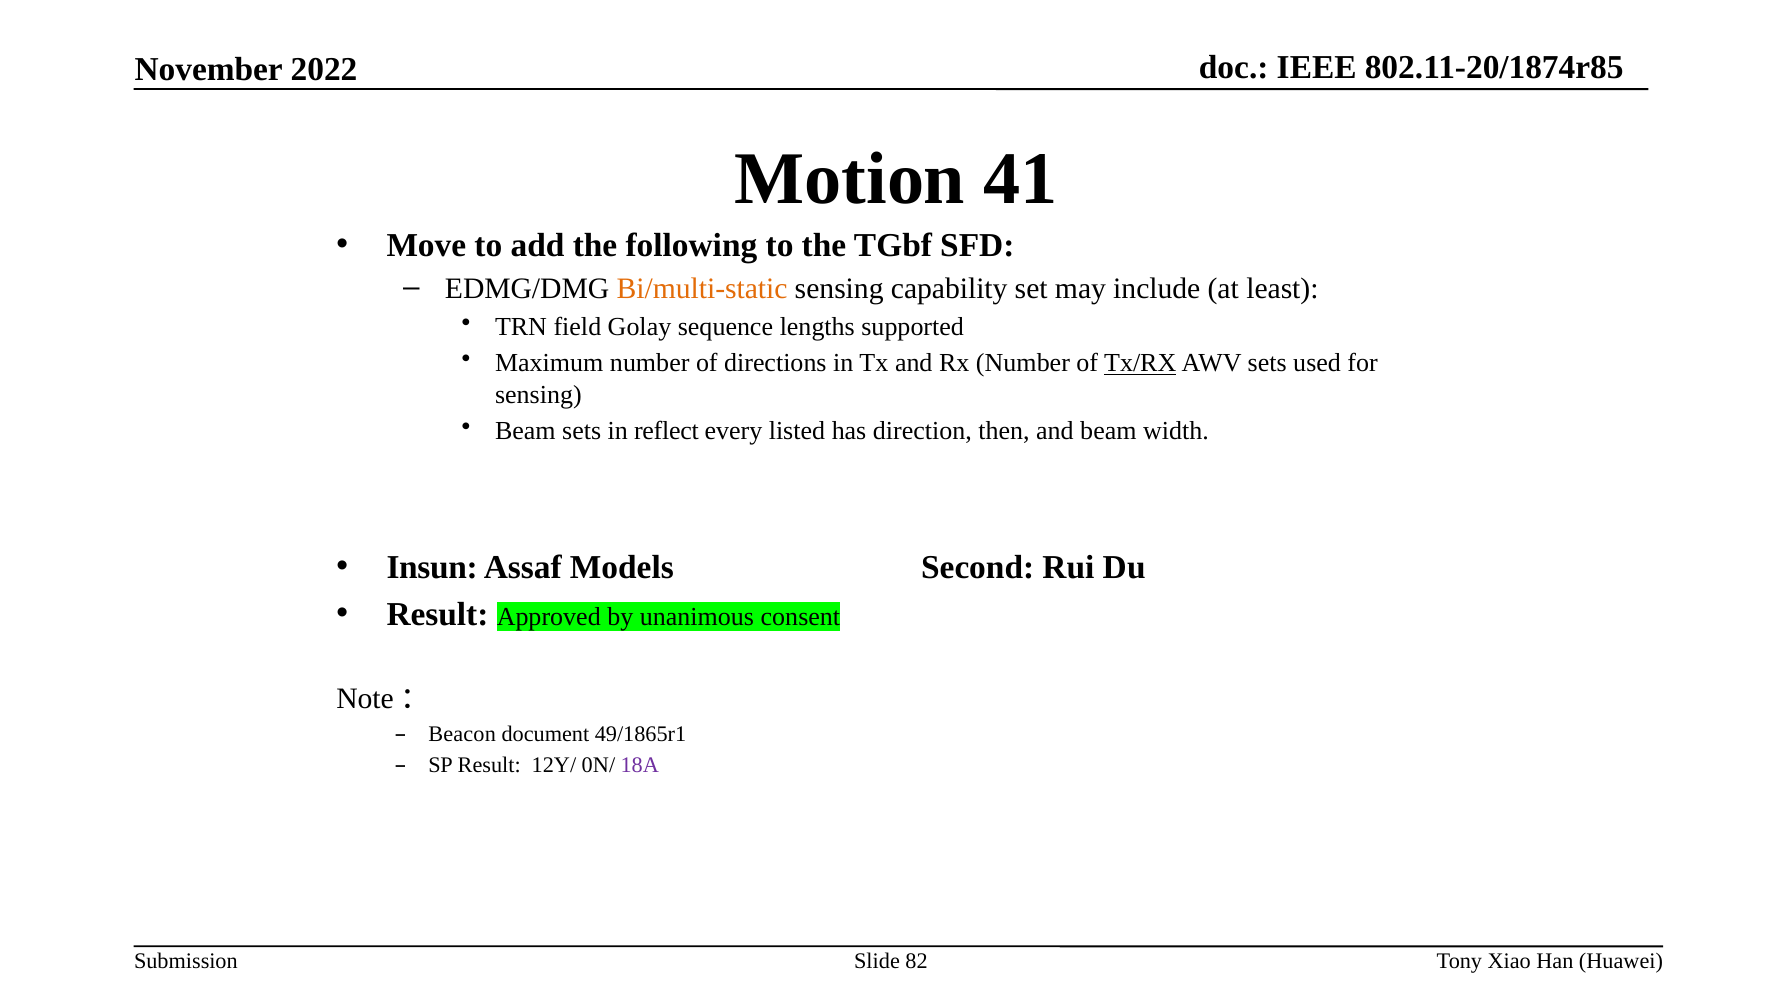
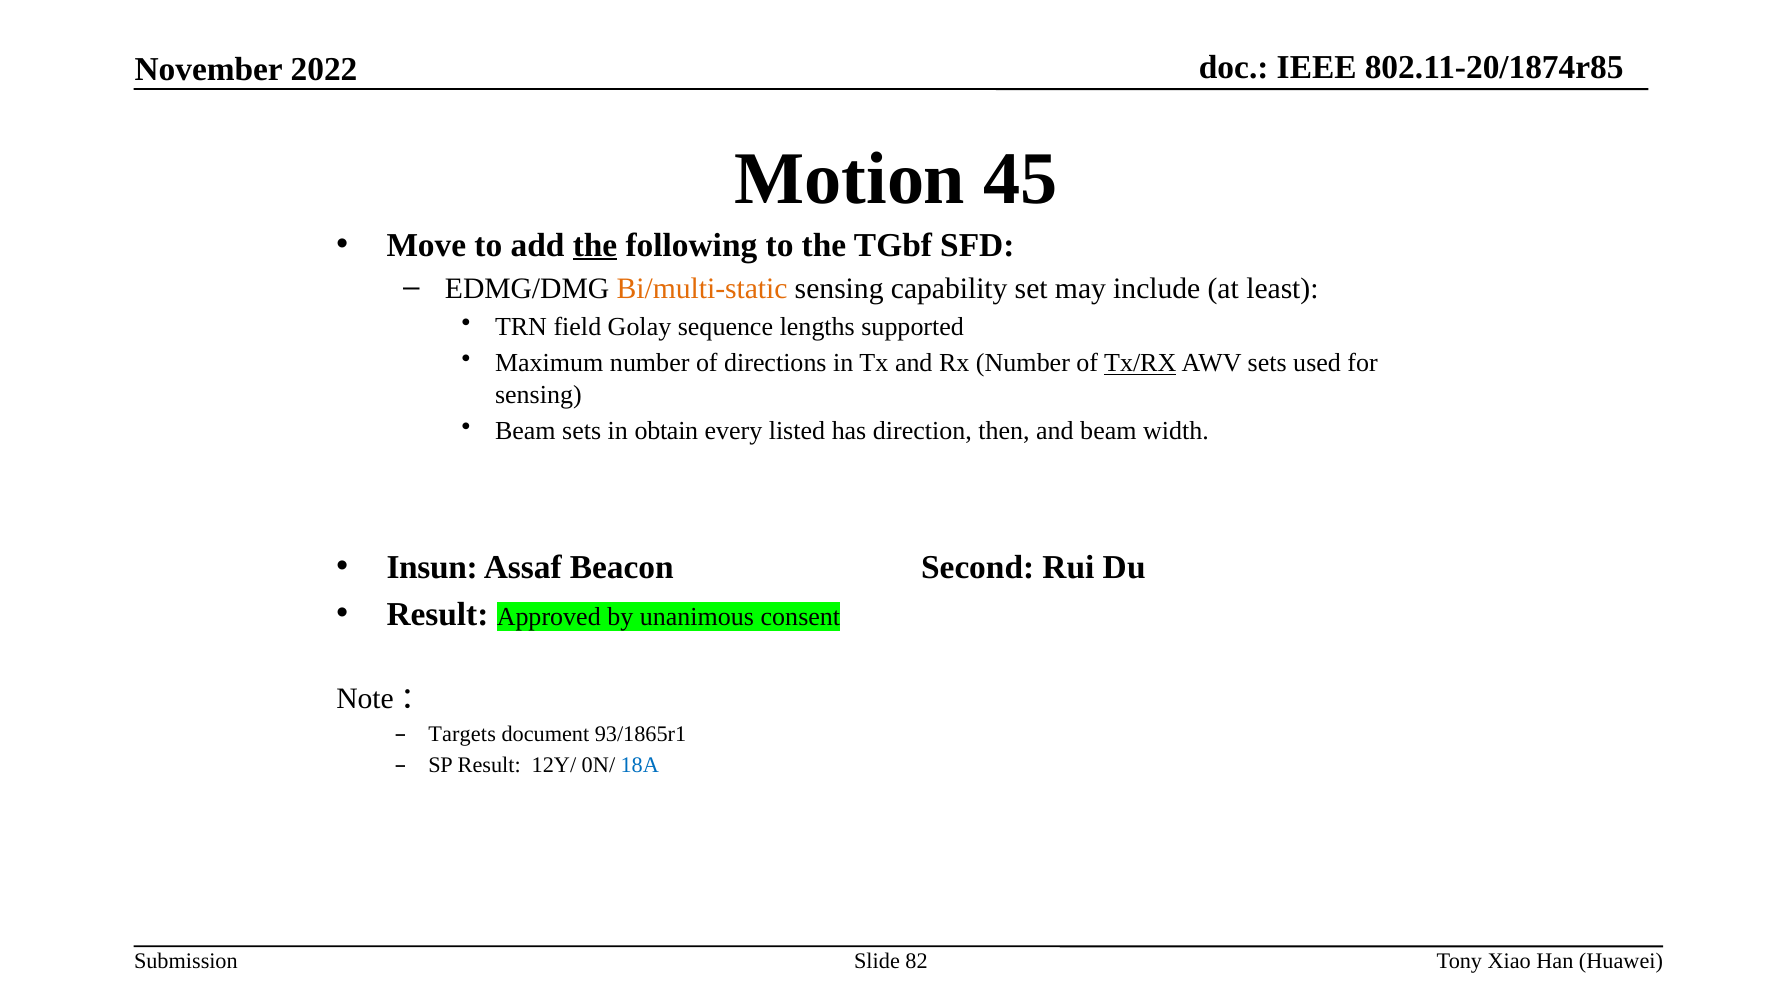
41: 41 -> 45
the at (595, 245) underline: none -> present
reflect: reflect -> obtain
Models: Models -> Beacon
Beacon: Beacon -> Targets
49/1865r1: 49/1865r1 -> 93/1865r1
18A colour: purple -> blue
